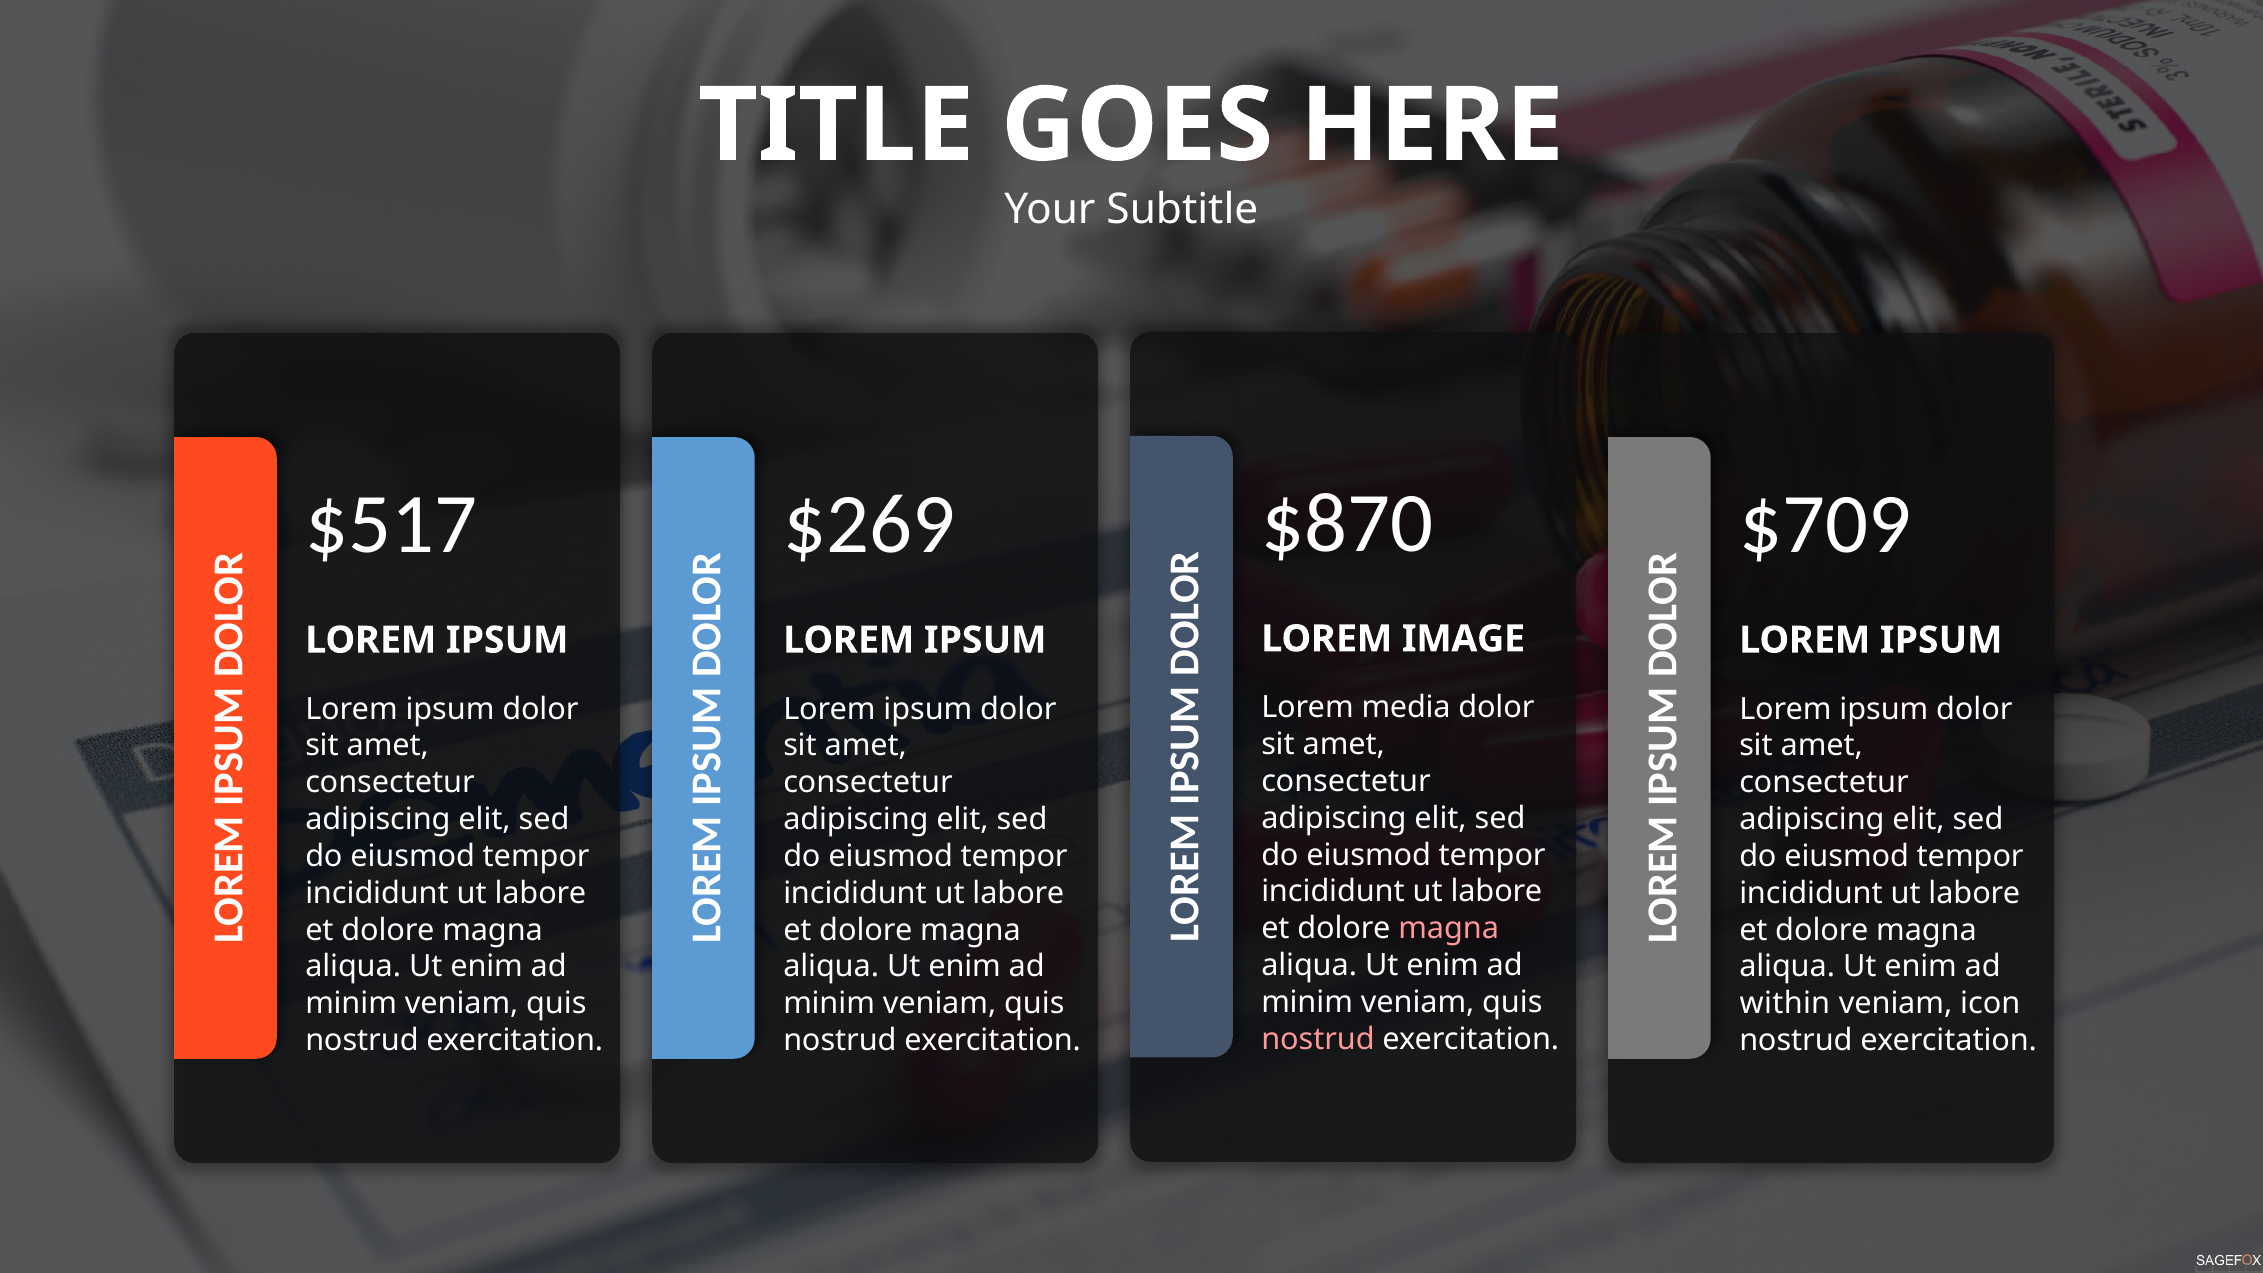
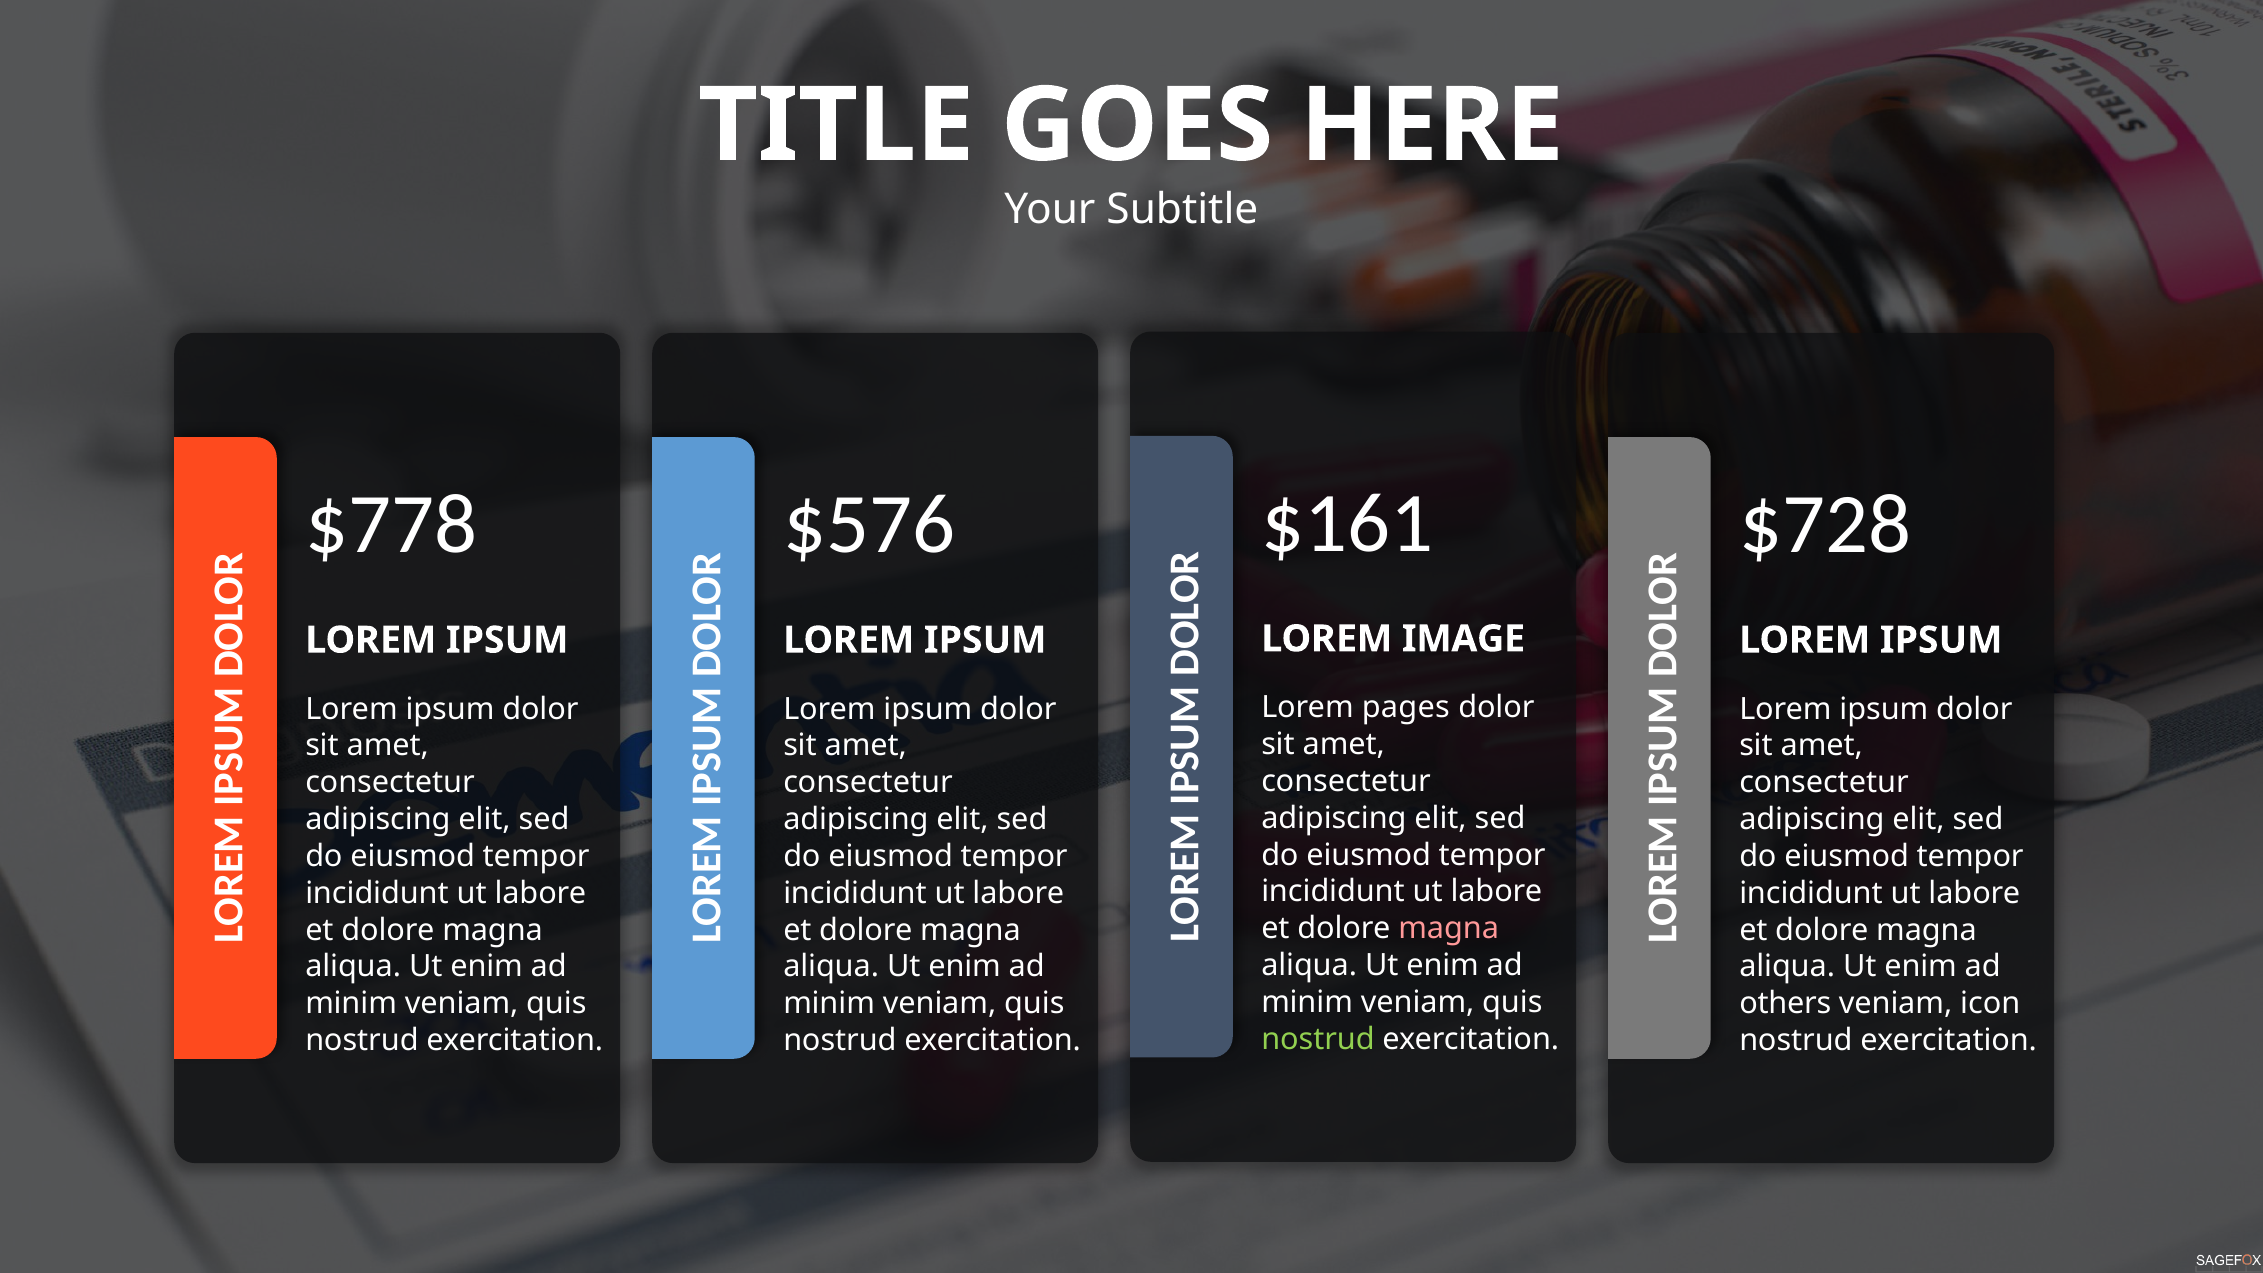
$870: $870 -> $161
$517: $517 -> $778
$269: $269 -> $576
$709: $709 -> $728
media: media -> pages
within: within -> others
nostrud at (1318, 1039) colour: pink -> light green
